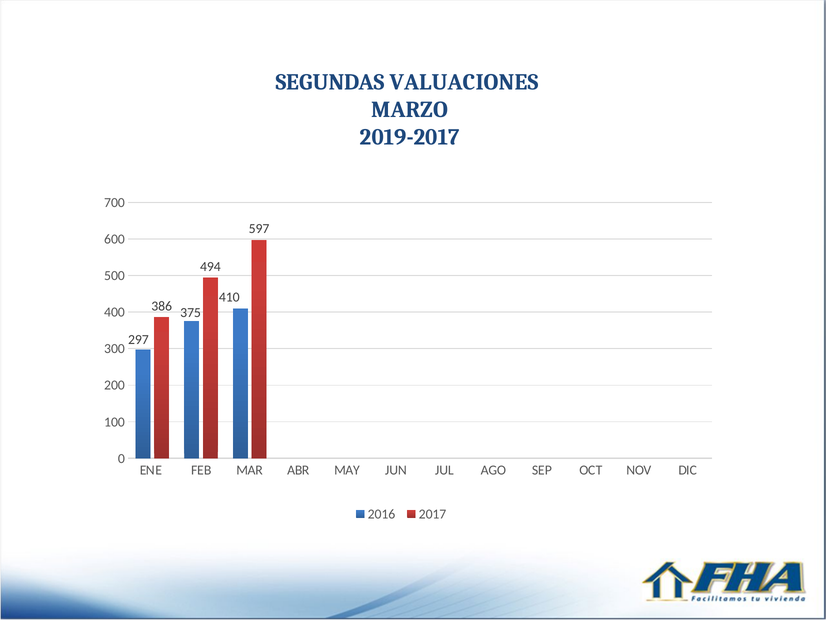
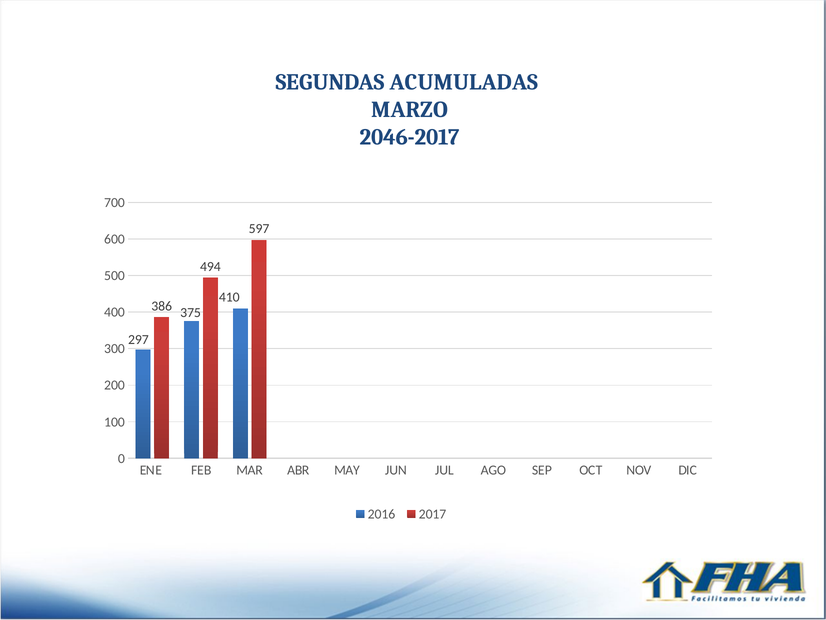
VALUACIONES: VALUACIONES -> ACUMULADAS
2019-2017: 2019-2017 -> 2046-2017
